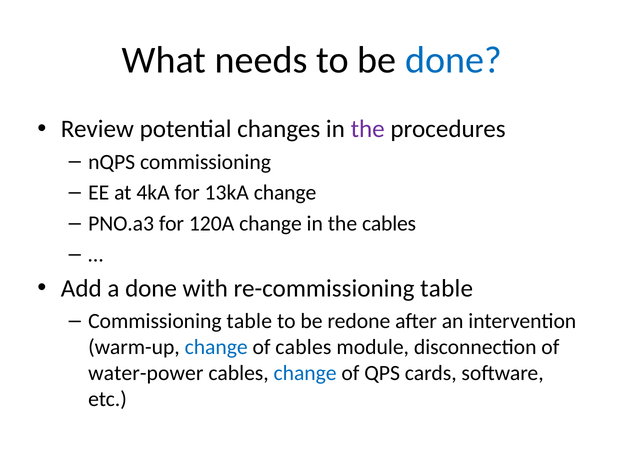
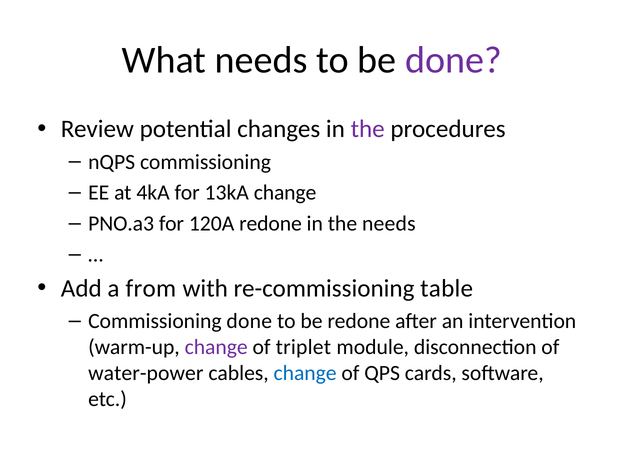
done at (453, 60) colour: blue -> purple
120A change: change -> redone
the cables: cables -> needs
a done: done -> from
Commissioning table: table -> done
change at (216, 347) colour: blue -> purple
of cables: cables -> triplet
